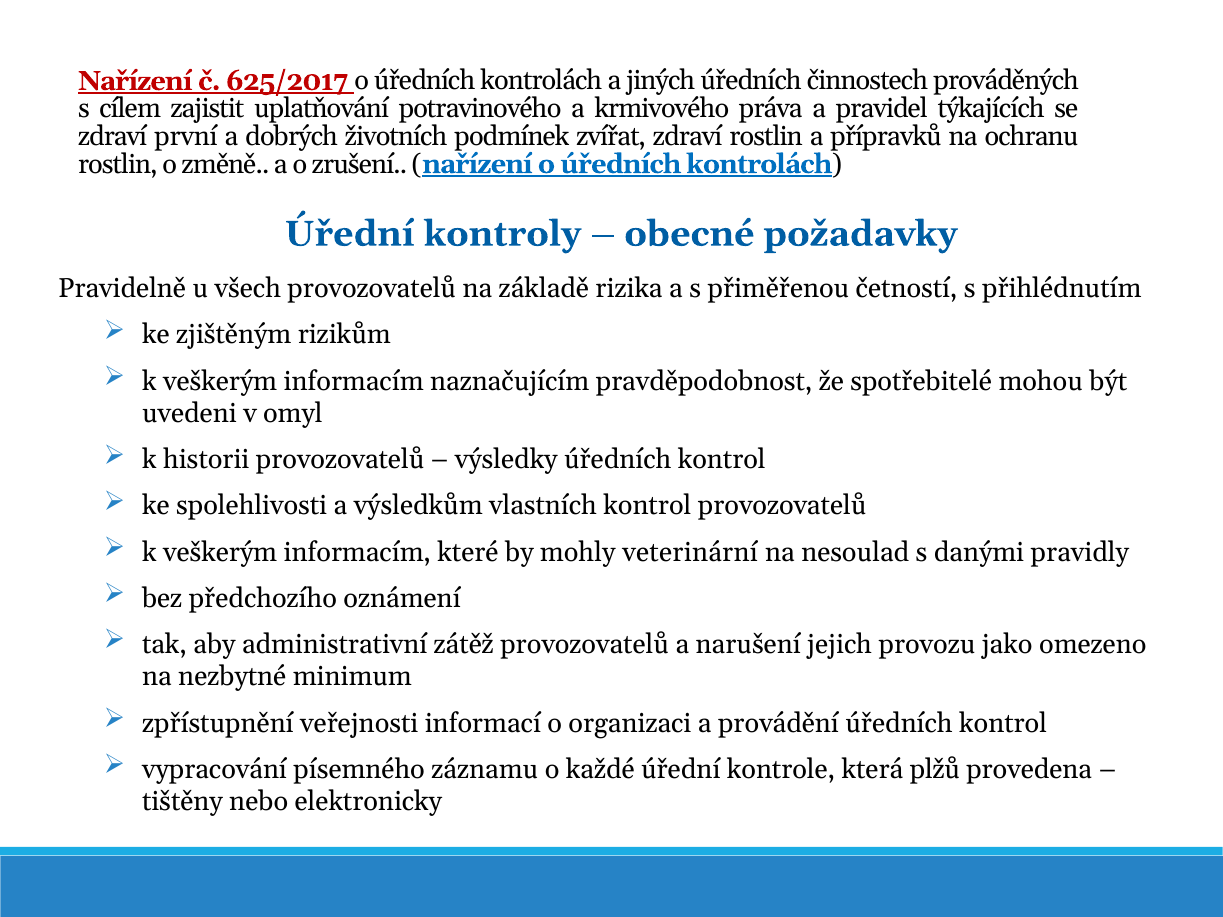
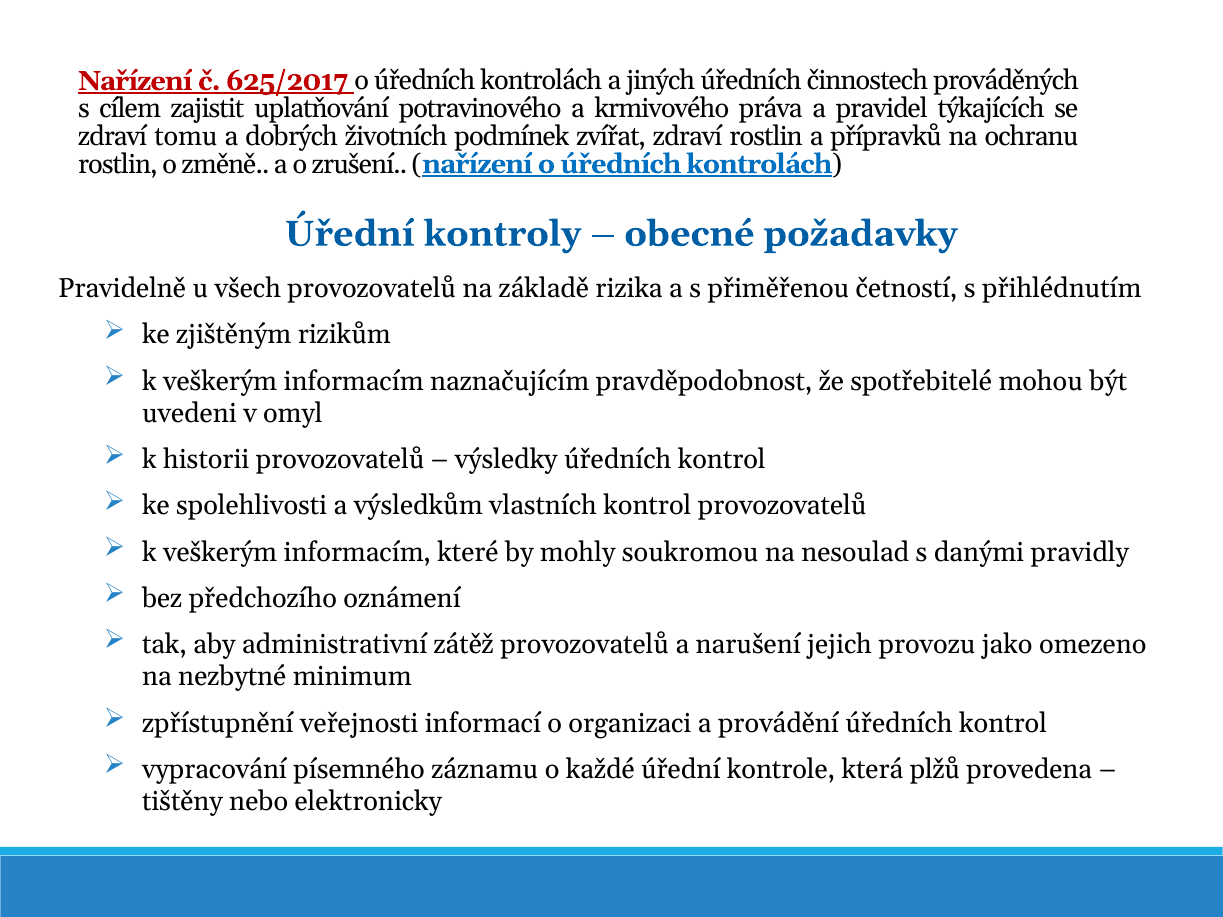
první: první -> tomu
veterinární: veterinární -> soukromou
